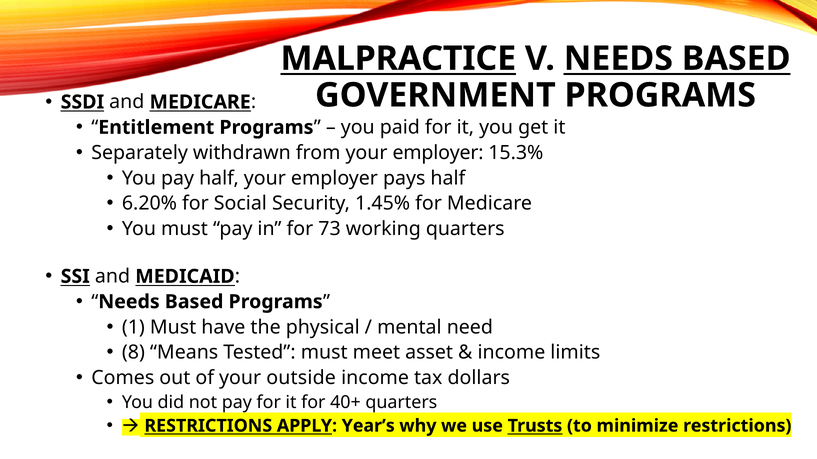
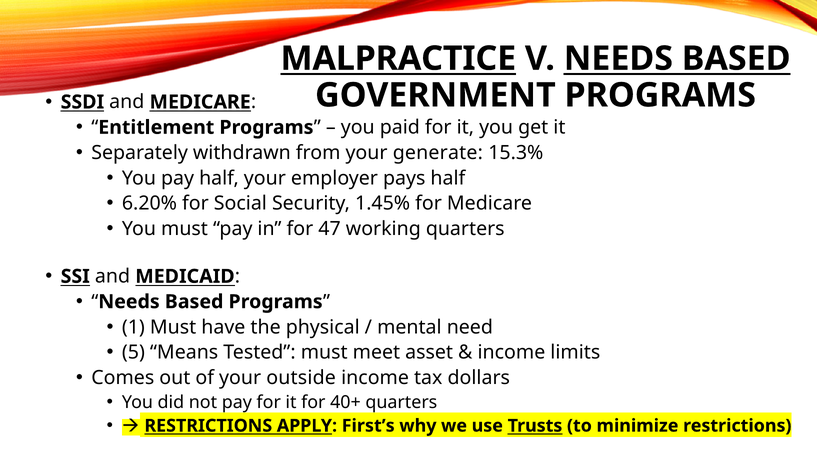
from your employer: employer -> generate
73: 73 -> 47
8: 8 -> 5
Year’s: Year’s -> First’s
